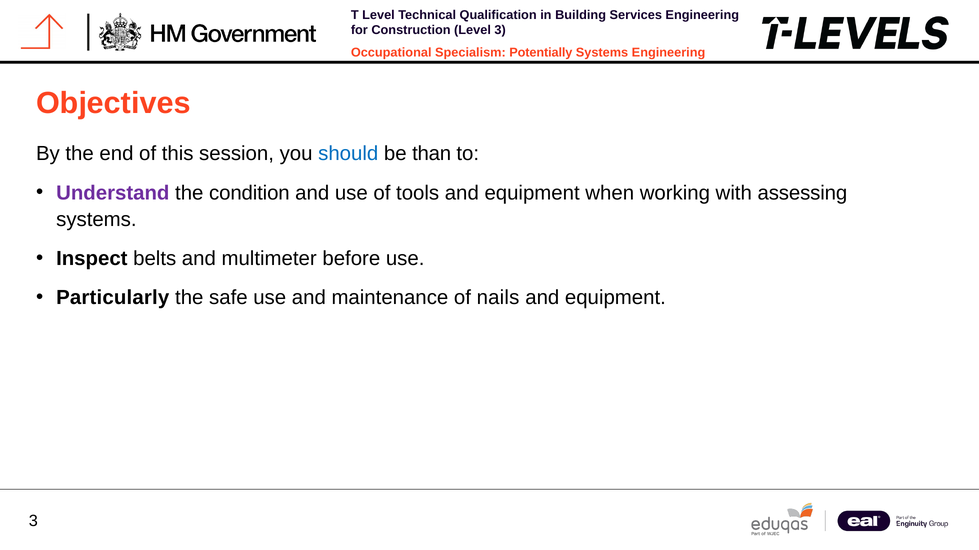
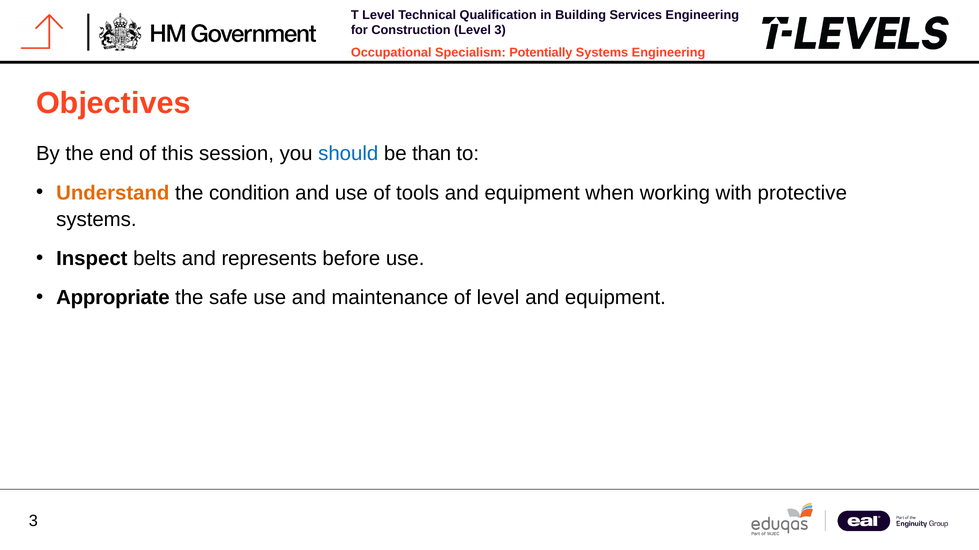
Understand colour: purple -> orange
assessing: assessing -> protective
multimeter: multimeter -> represents
Particularly: Particularly -> Appropriate
of nails: nails -> level
